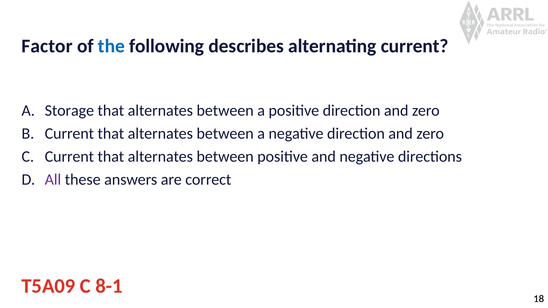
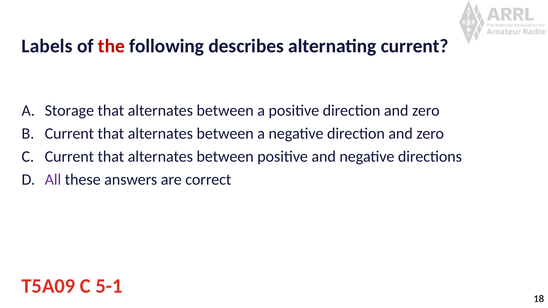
Factor: Factor -> Labels
the colour: blue -> red
8-1: 8-1 -> 5-1
